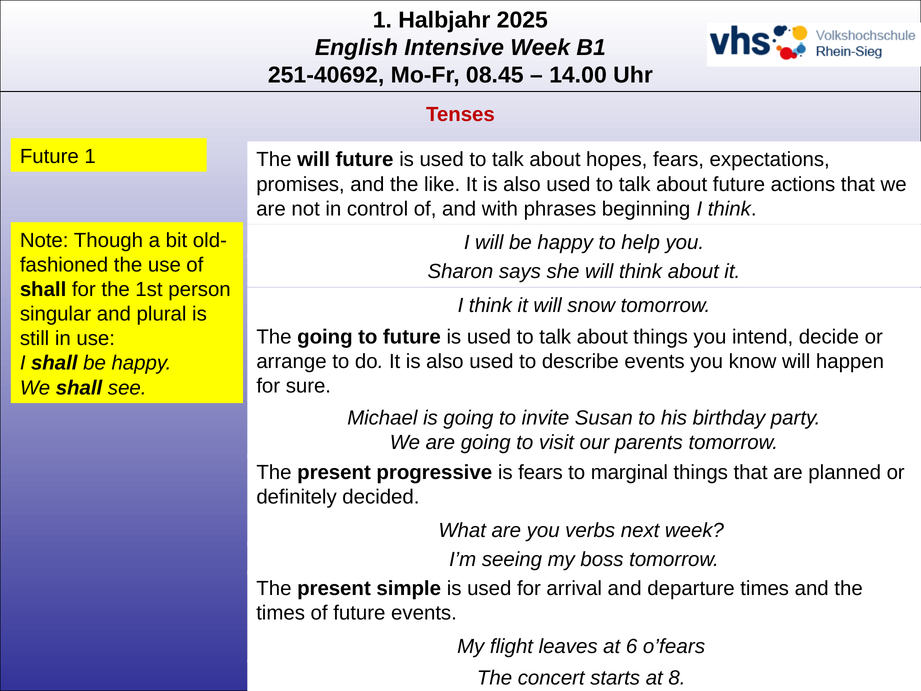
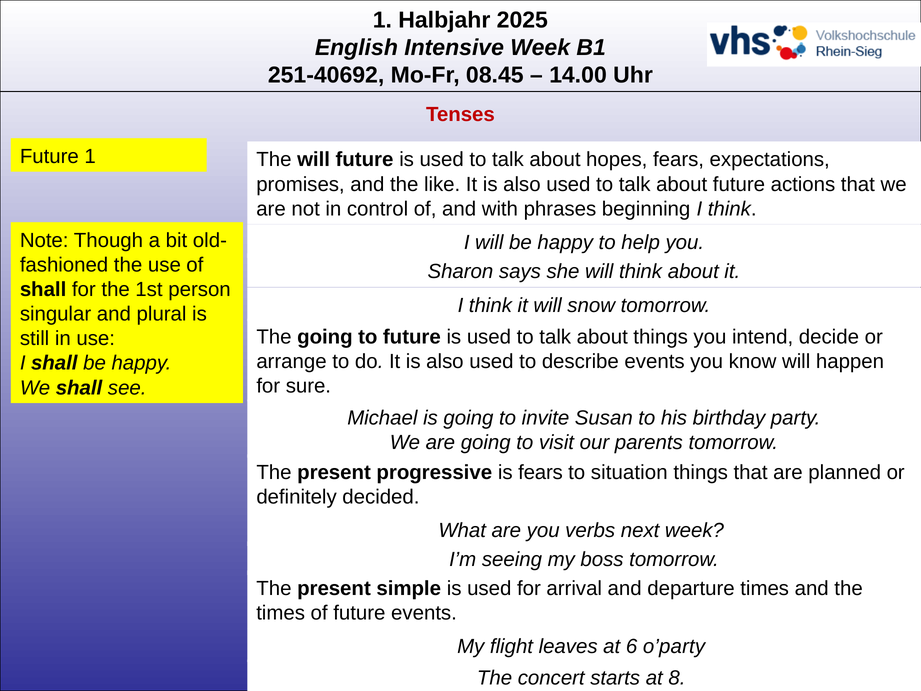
marginal: marginal -> situation
o’fears: o’fears -> o’party
